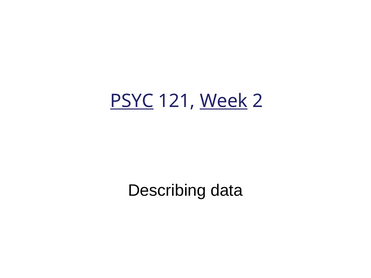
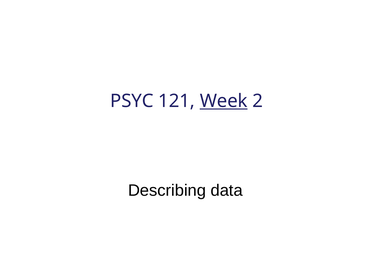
PSYC underline: present -> none
